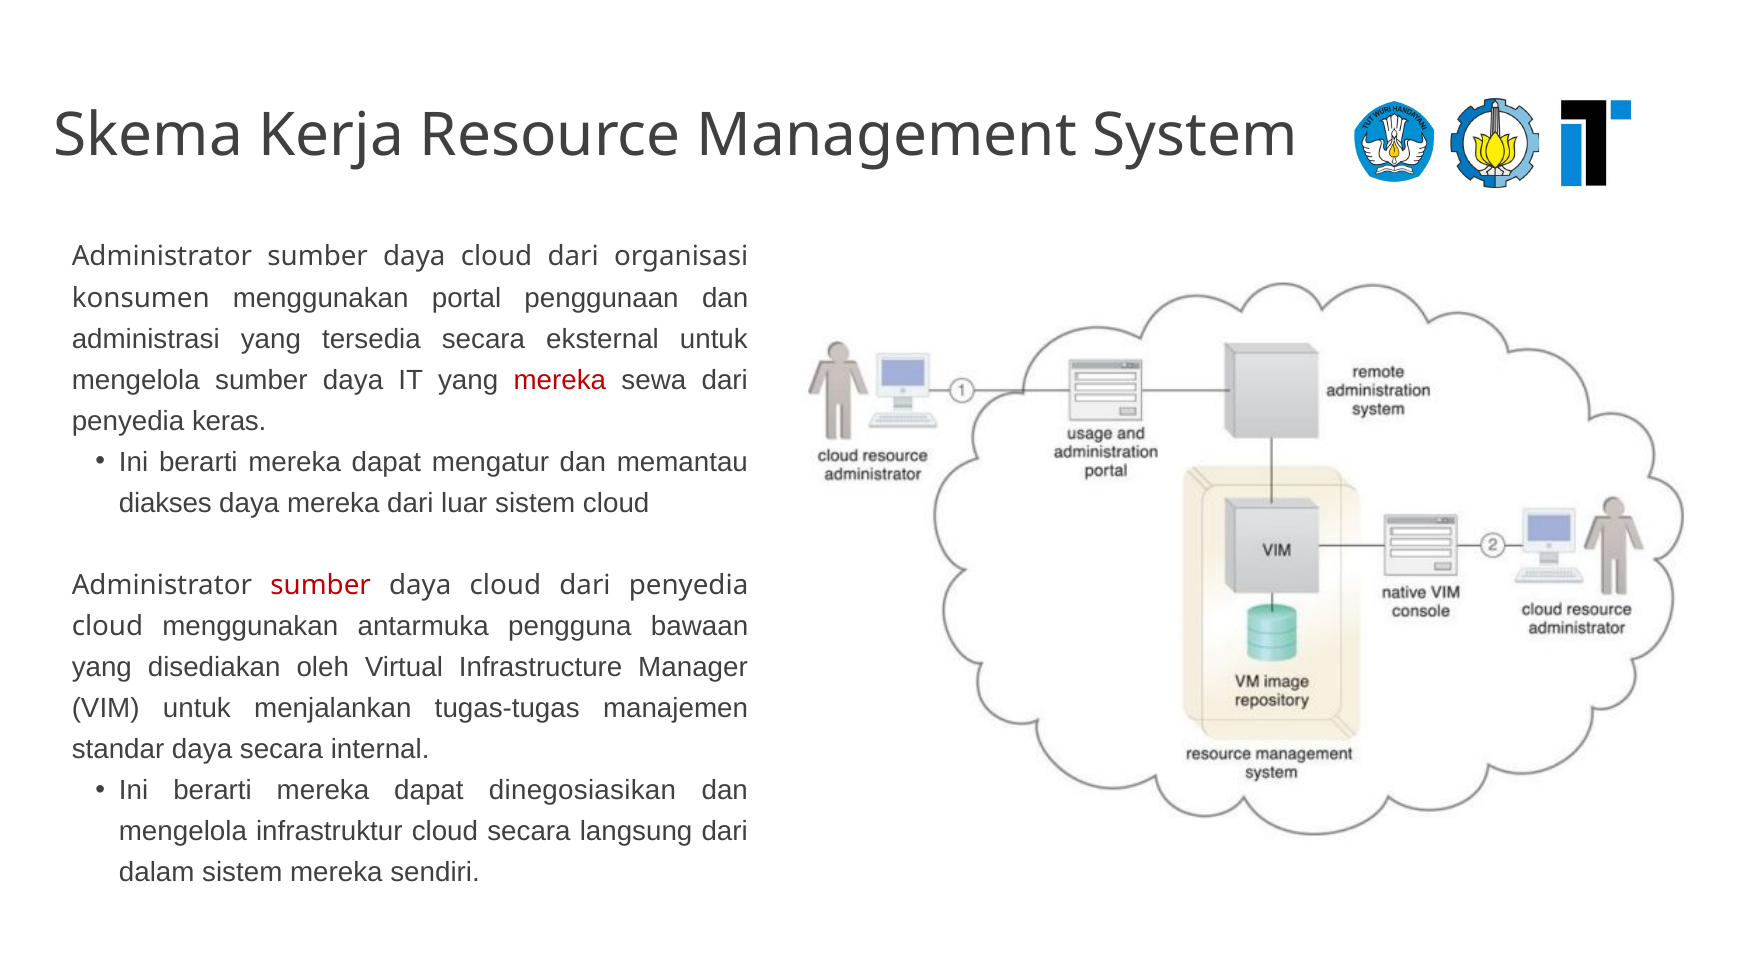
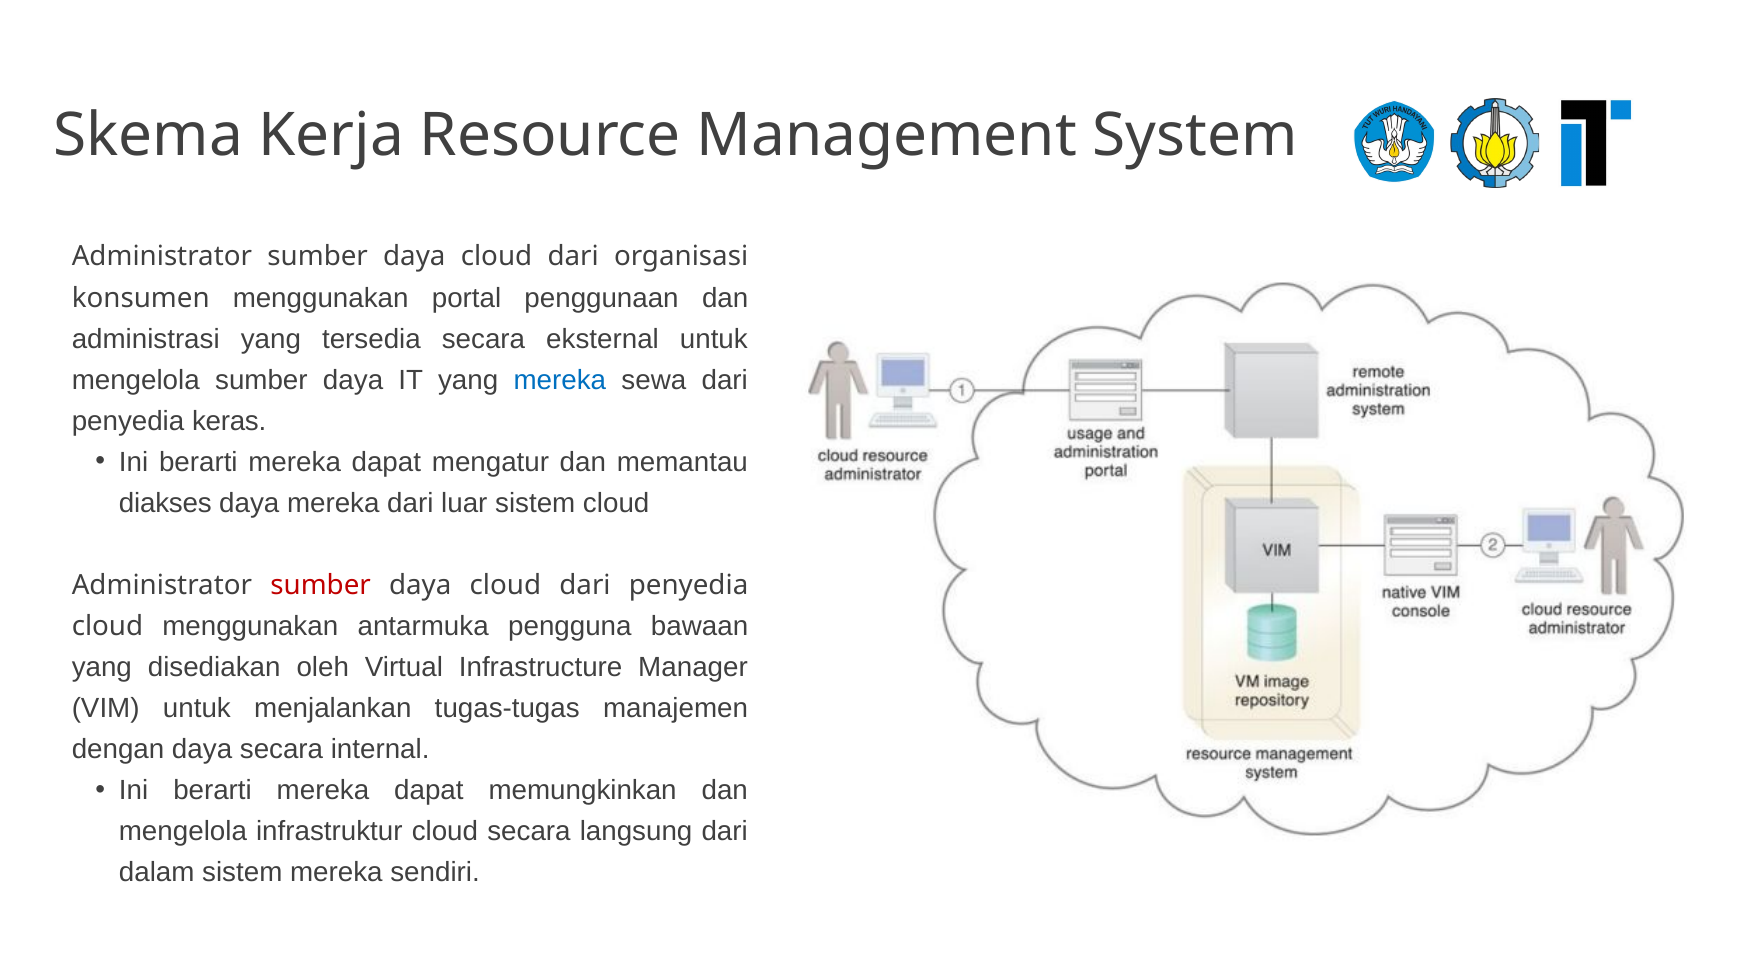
mereka at (560, 380) colour: red -> blue
standar: standar -> dengan
dinegosiasikan: dinegosiasikan -> memungkinkan
